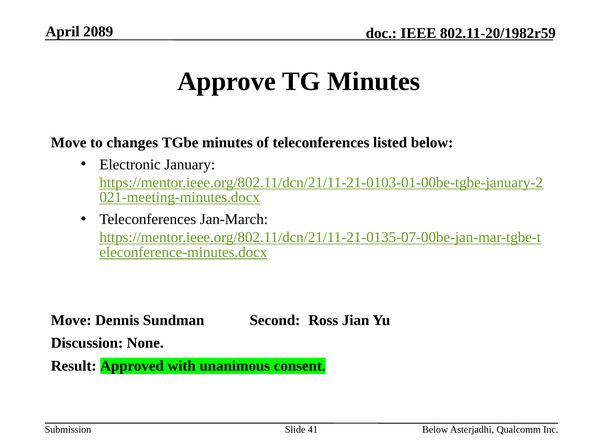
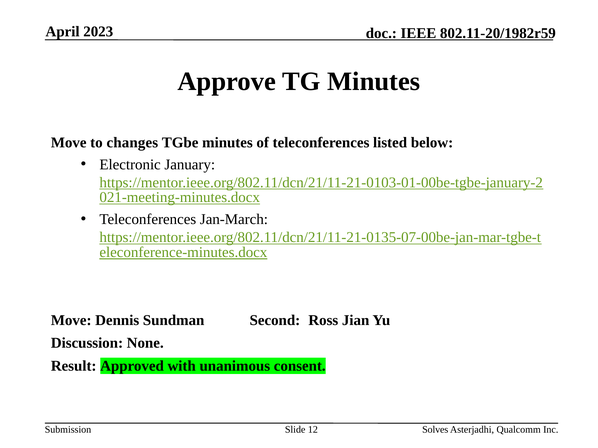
2089: 2089 -> 2023
41: 41 -> 12
Below at (435, 430): Below -> Solves
